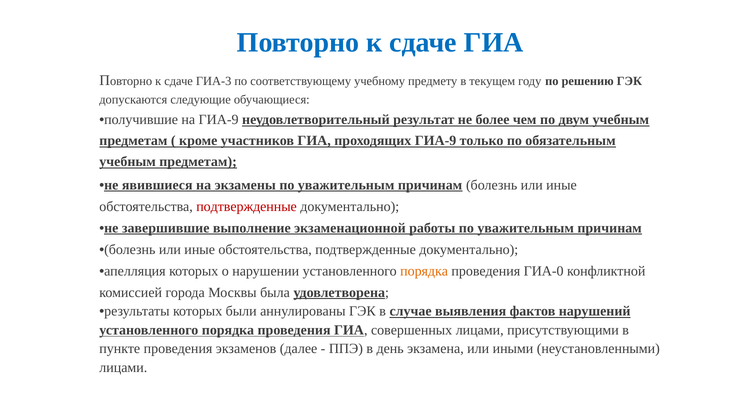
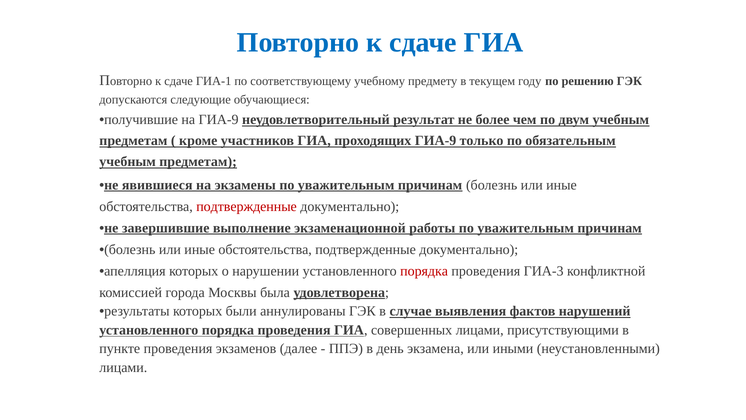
ГИА-3: ГИА-3 -> ГИА-1
порядка at (424, 271) colour: orange -> red
ГИА-0: ГИА-0 -> ГИА-3
